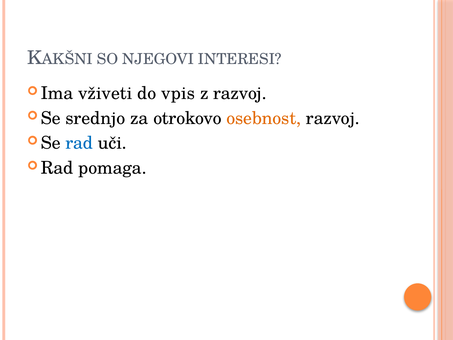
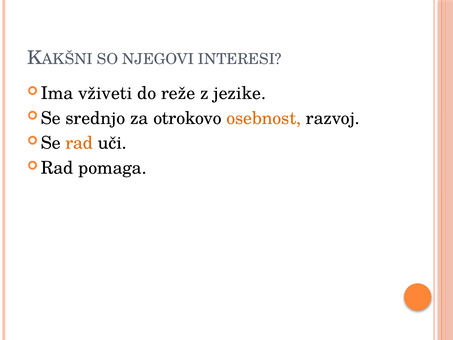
vpis: vpis -> reže
z razvoj: razvoj -> jezike
rad colour: blue -> orange
